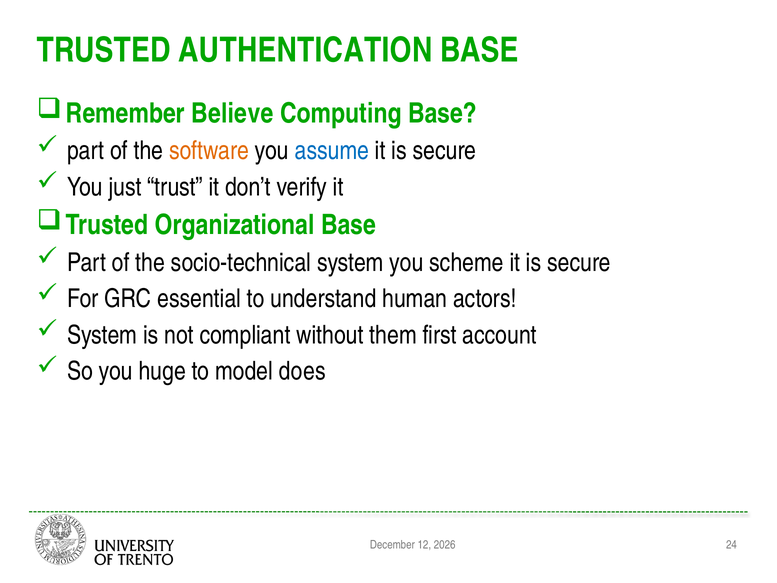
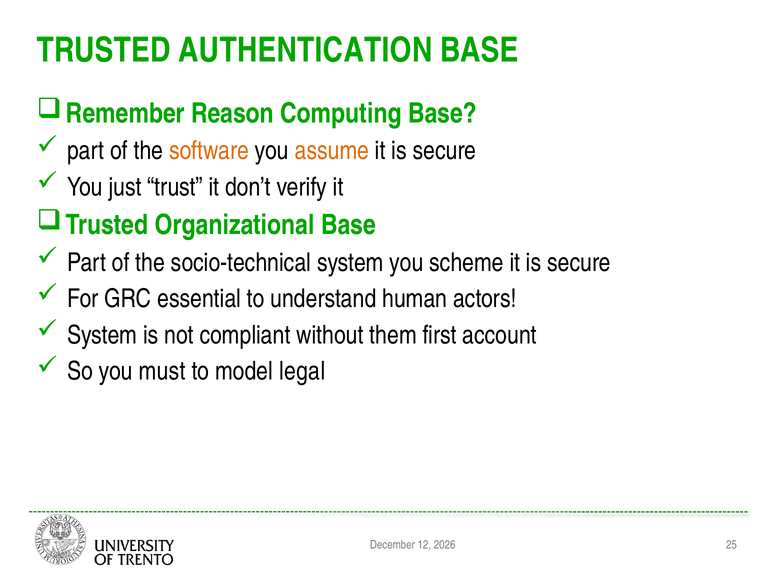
Believe: Believe -> Reason
assume colour: blue -> orange
huge: huge -> must
does: does -> legal
24: 24 -> 25
